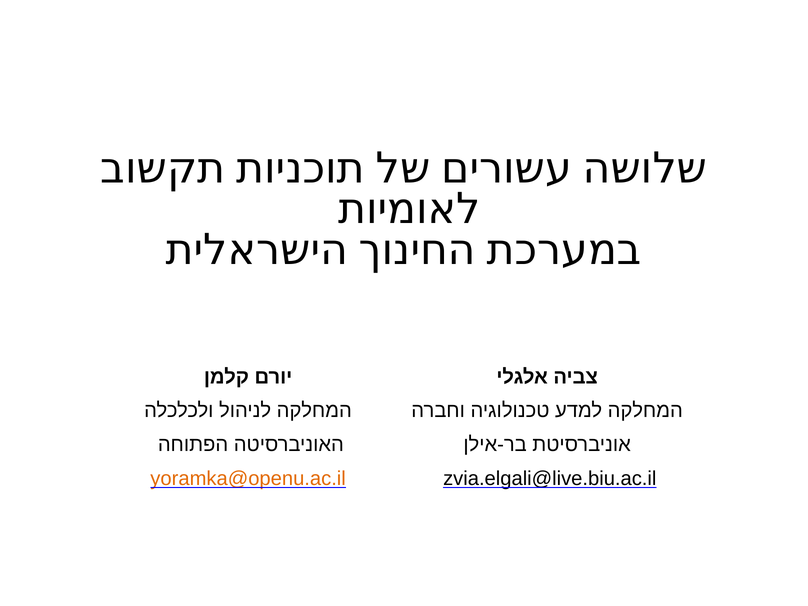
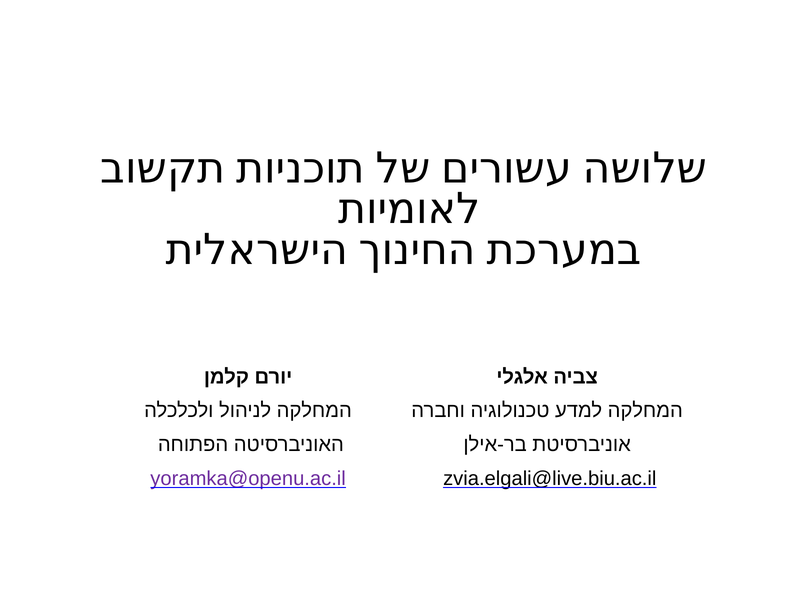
yoramka@openu.ac.il colour: orange -> purple
